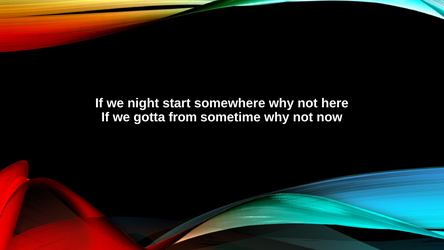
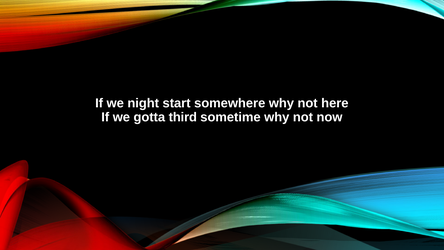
from: from -> third
